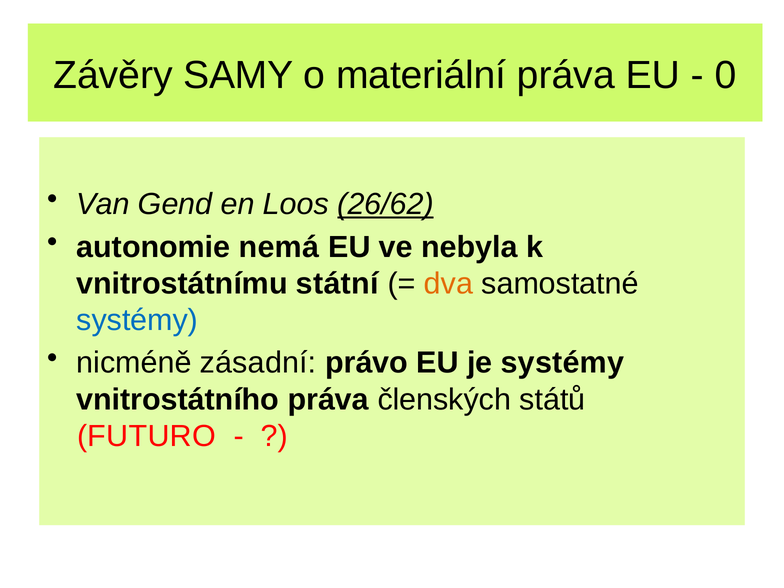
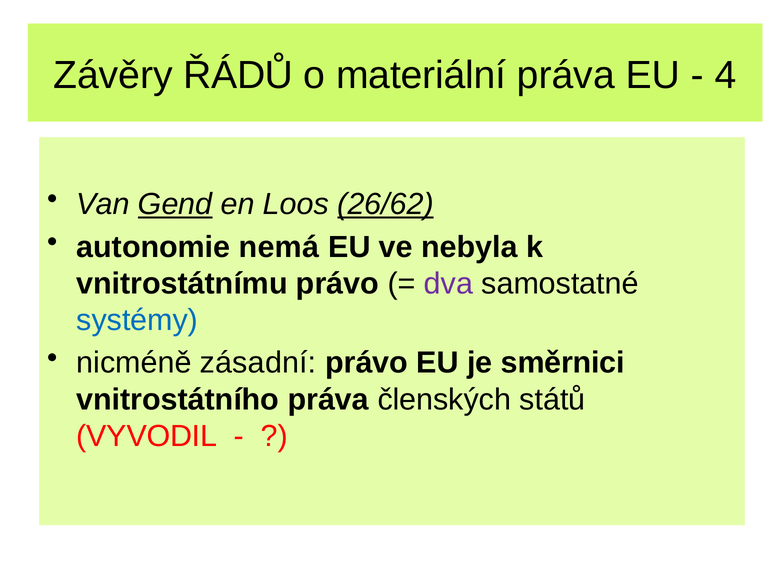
SAMY: SAMY -> ŘÁDŮ
0: 0 -> 4
Gend underline: none -> present
vnitrostátnímu státní: státní -> právo
dva colour: orange -> purple
je systémy: systémy -> směrnici
FUTURO: FUTURO -> VYVODIL
